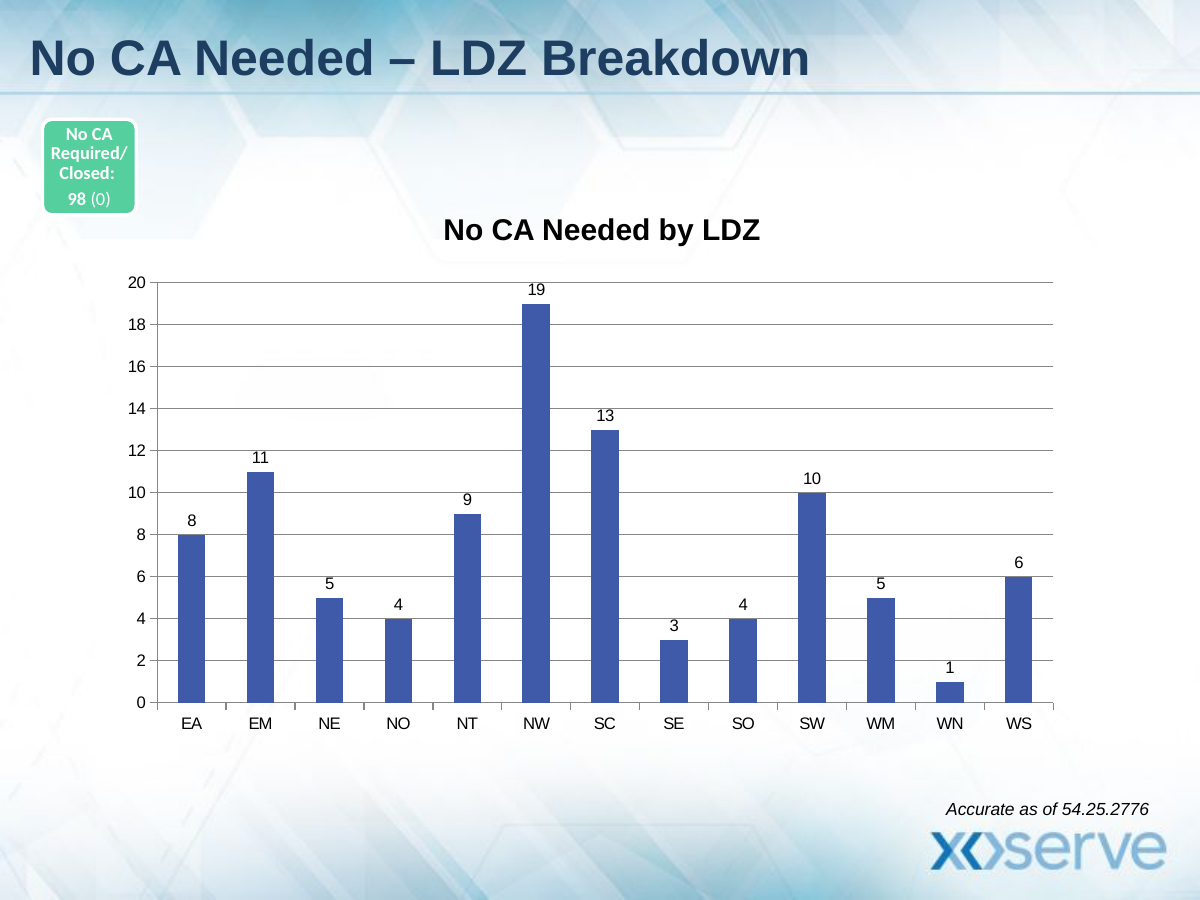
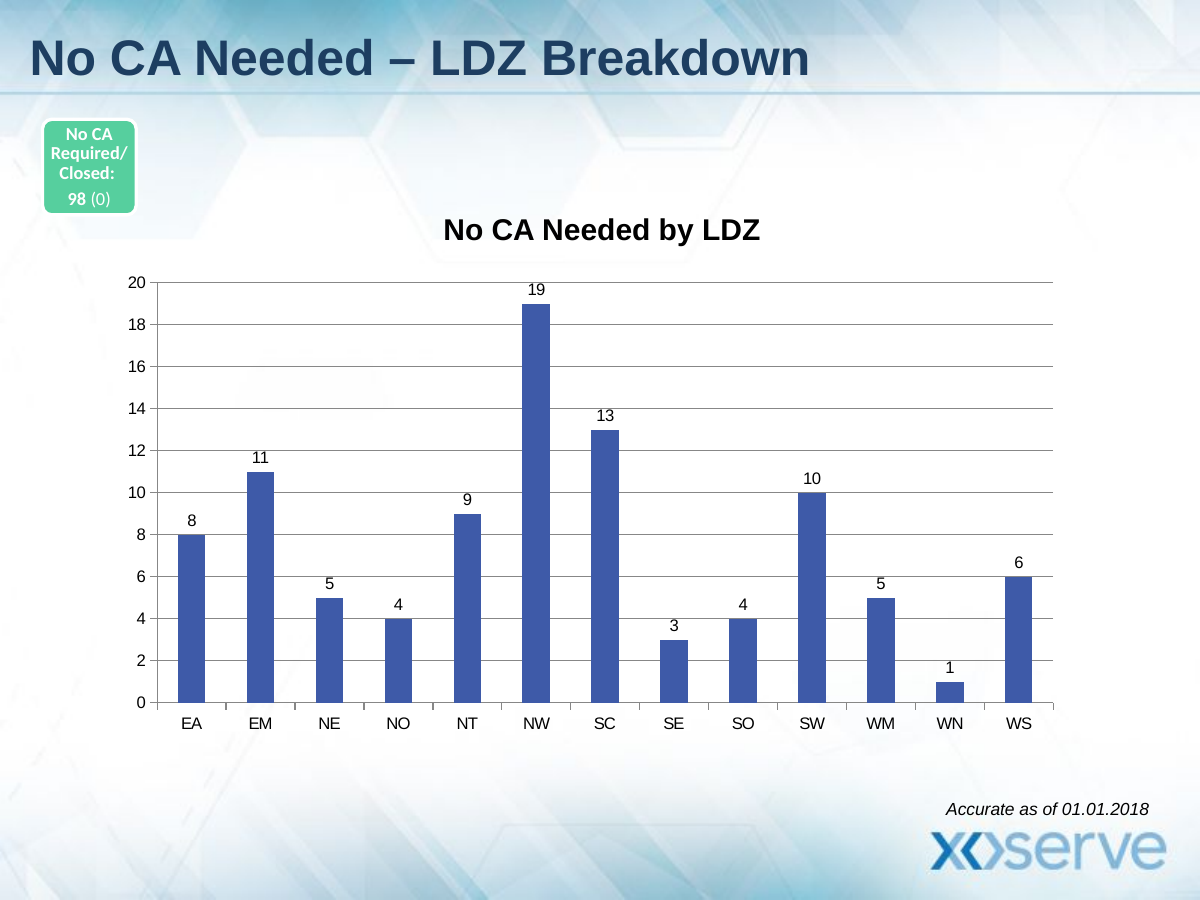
54.25.2776: 54.25.2776 -> 01.01.2018
